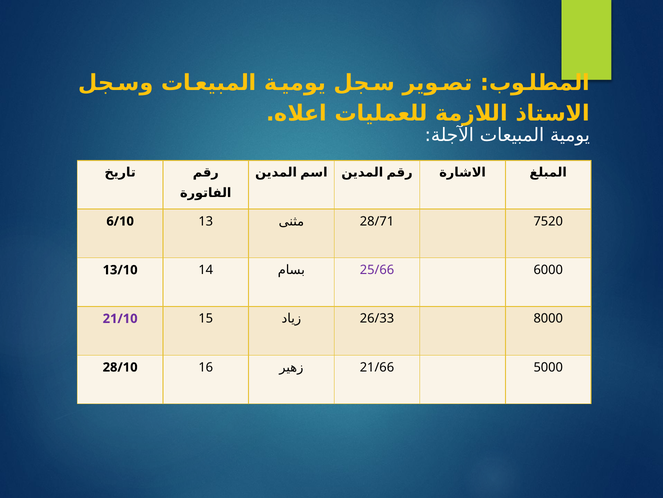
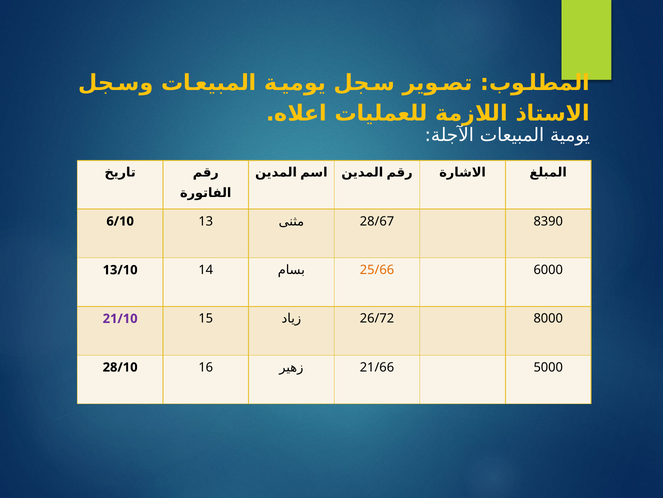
28/71: 28/71 -> 28/67
7520: 7520 -> 8390
25/66 colour: purple -> orange
26/33: 26/33 -> 26/72
